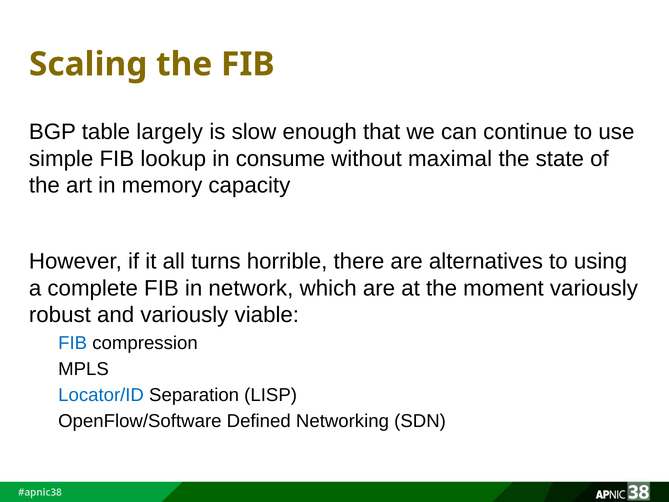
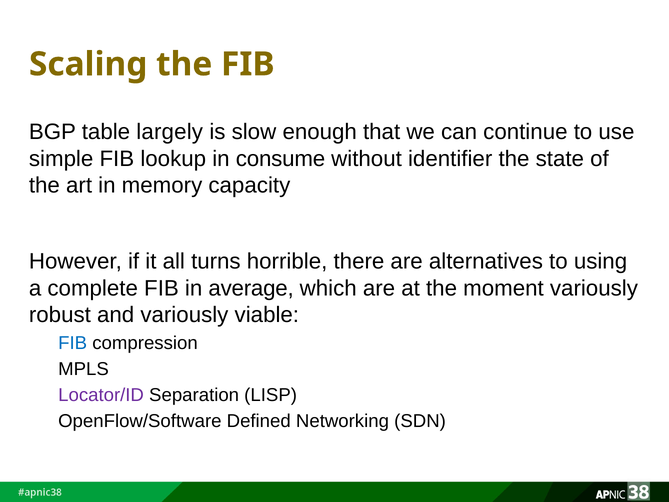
maximal: maximal -> identifier
network: network -> average
Locator/ID colour: blue -> purple
